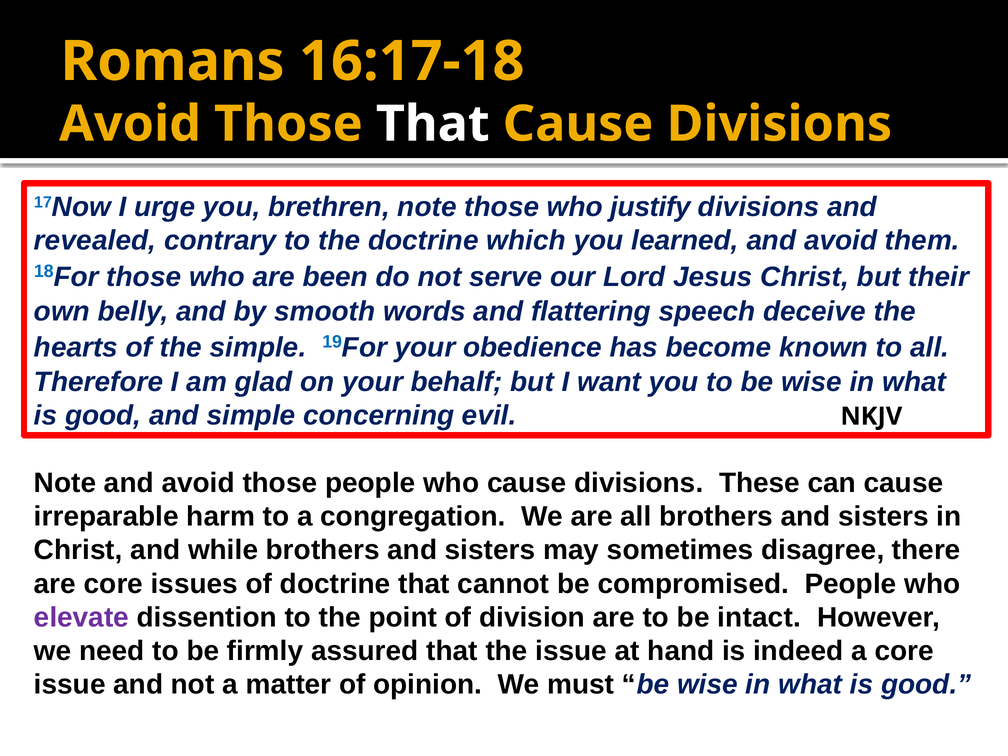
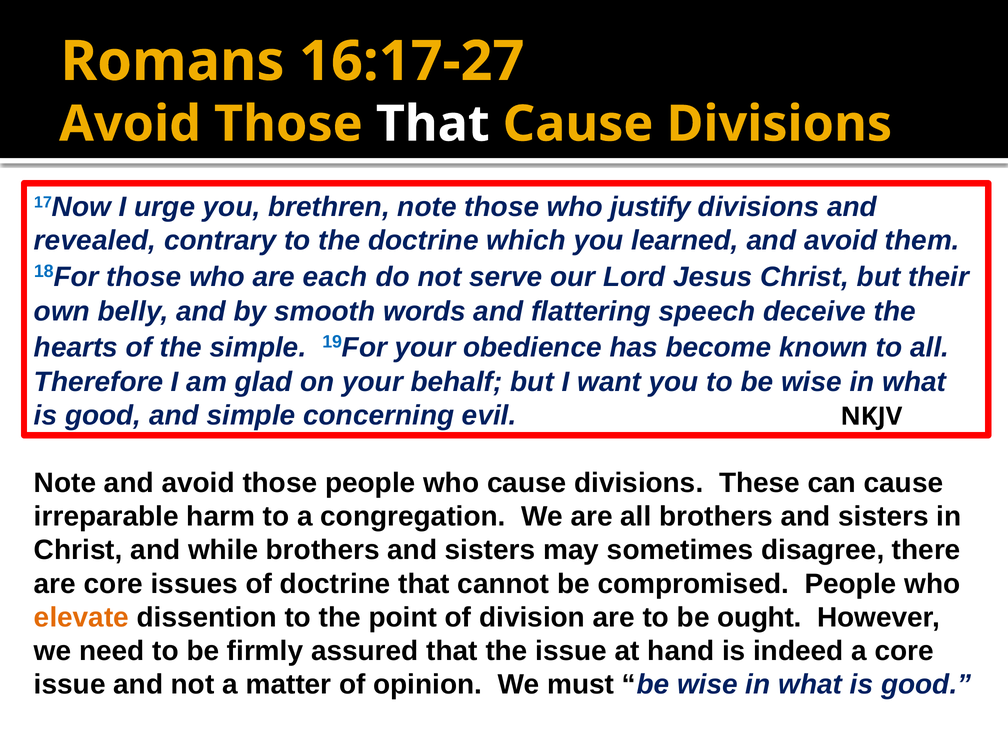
16:17-18: 16:17-18 -> 16:17-27
been: been -> each
elevate colour: purple -> orange
intact: intact -> ought
